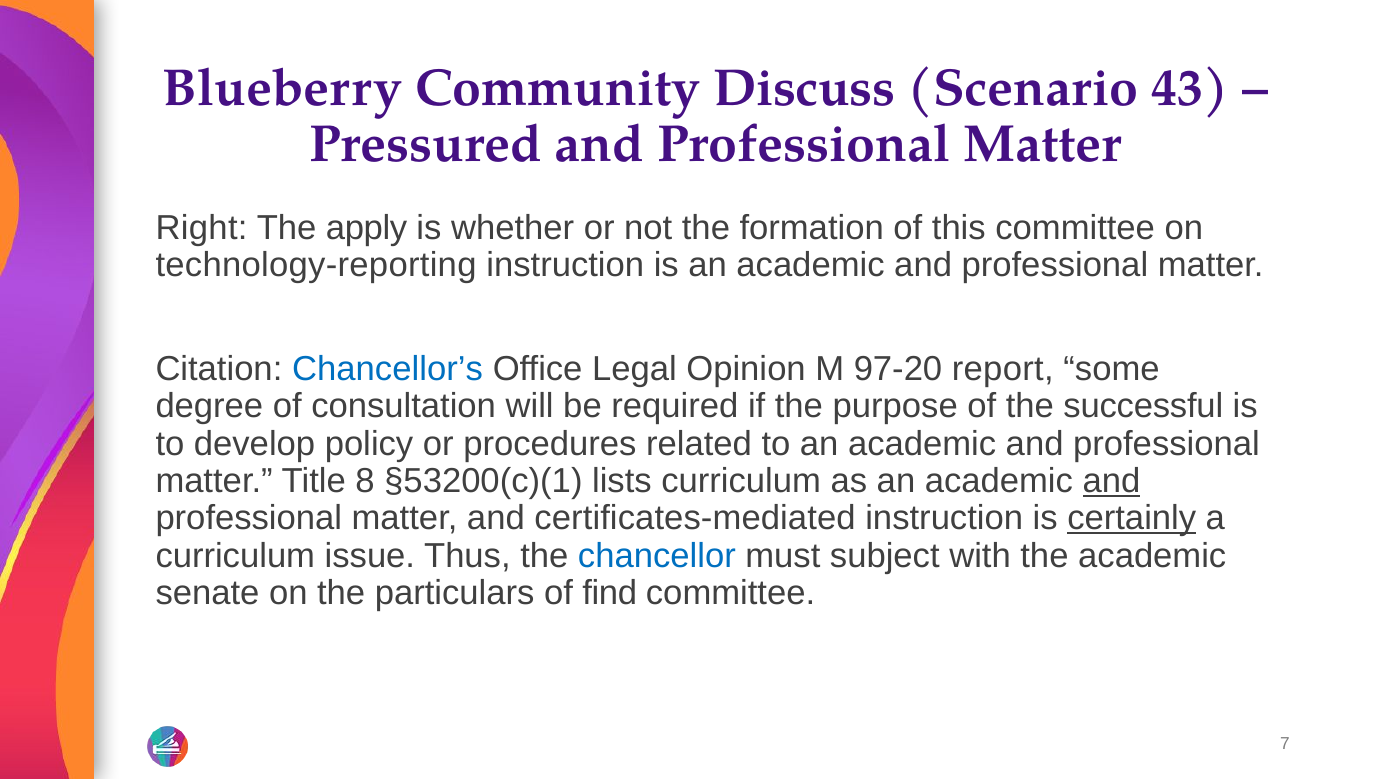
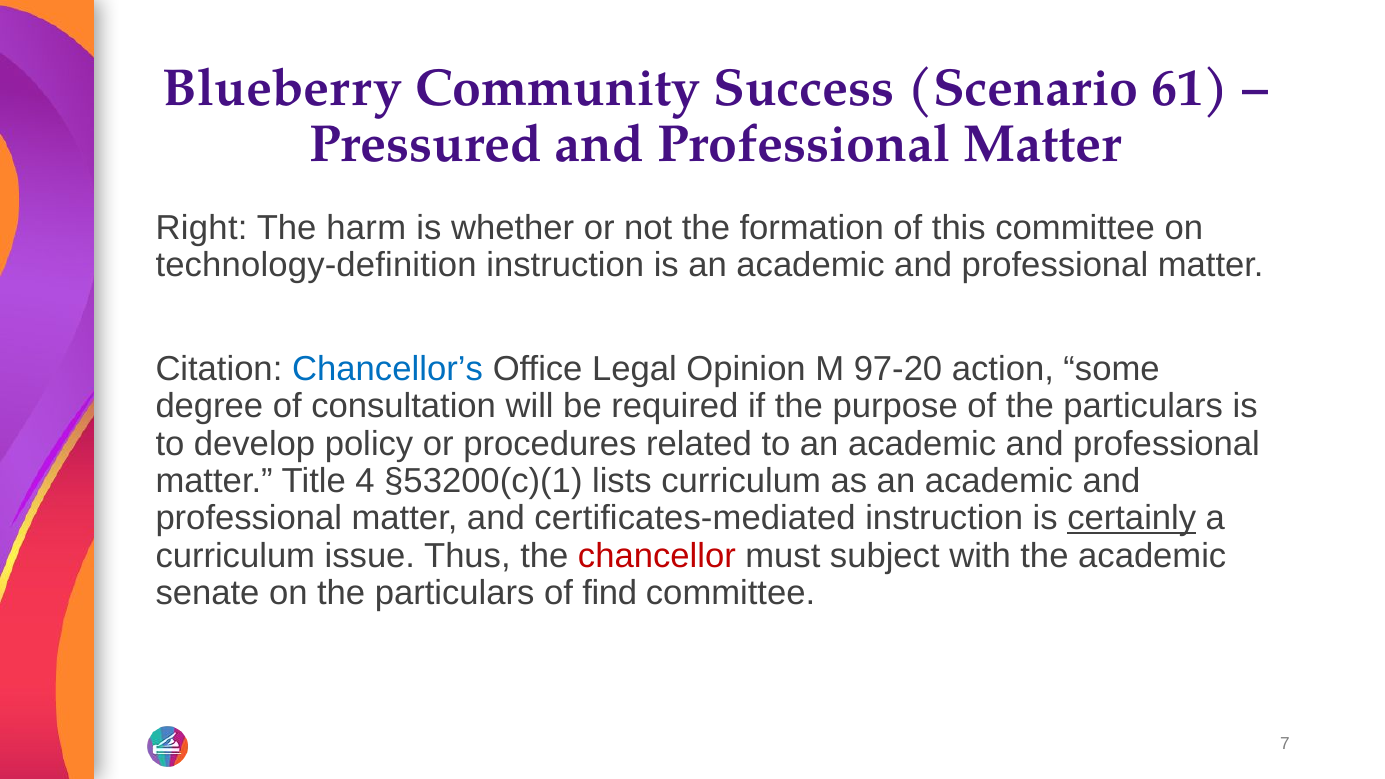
Discuss: Discuss -> Success
43: 43 -> 61
apply: apply -> harm
technology-reporting: technology-reporting -> technology-definition
report: report -> action
of the successful: successful -> particulars
8: 8 -> 4
and at (1111, 481) underline: present -> none
chancellor colour: blue -> red
